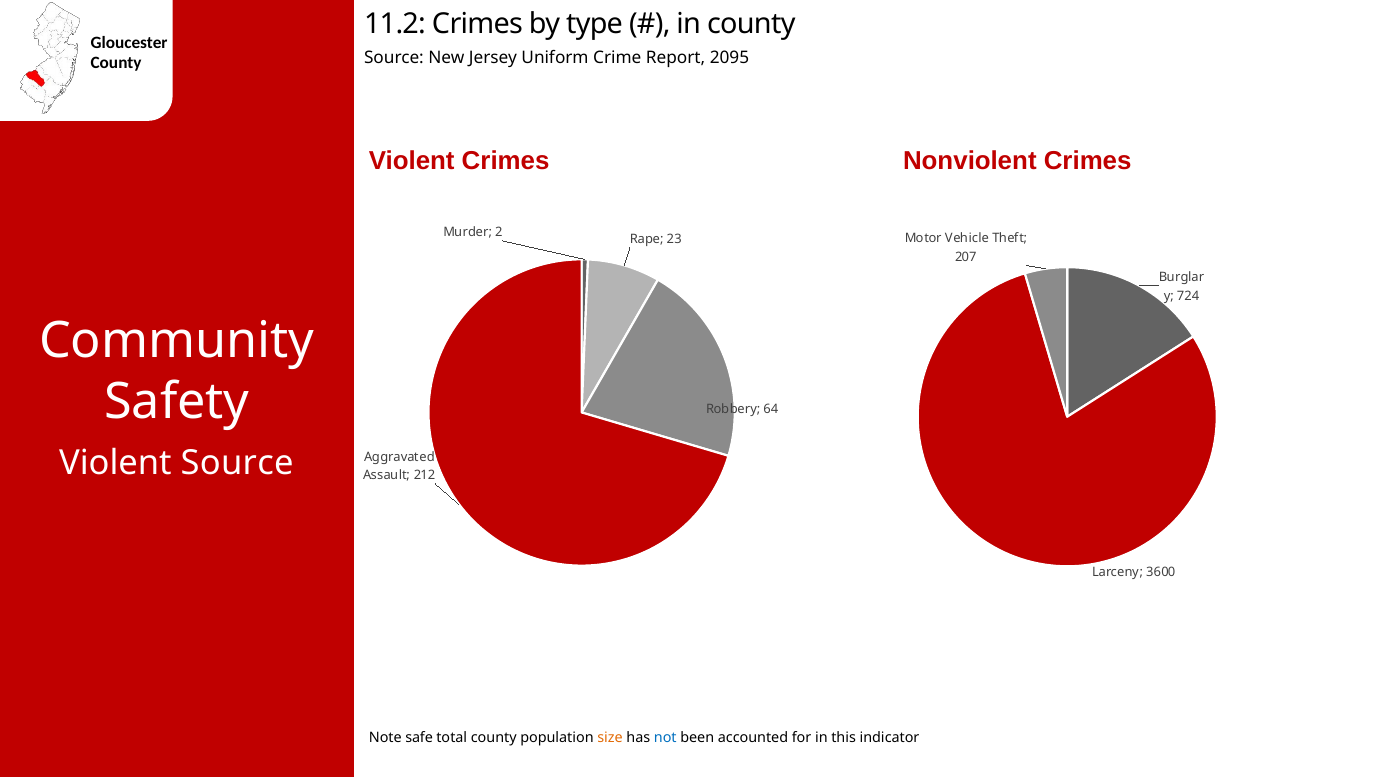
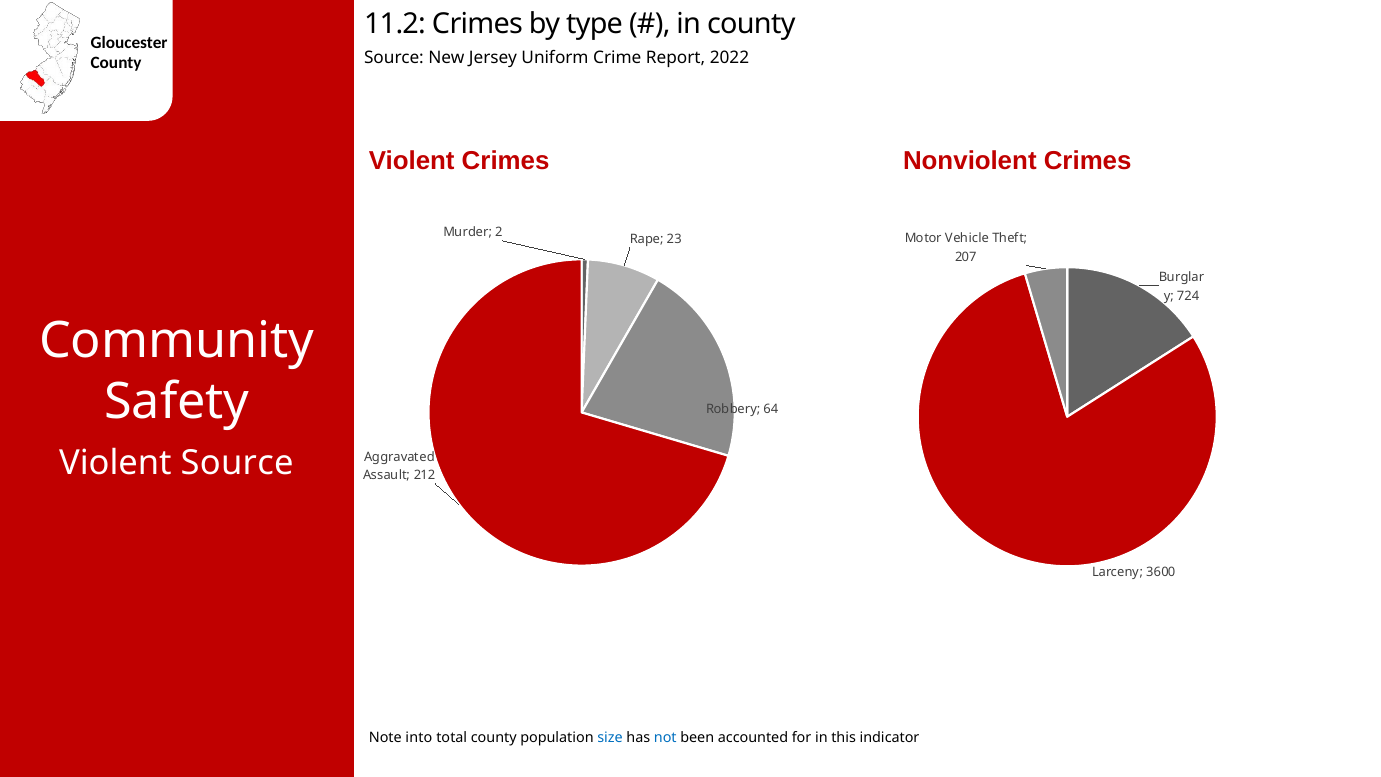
2095: 2095 -> 2022
safe: safe -> into
size colour: orange -> blue
